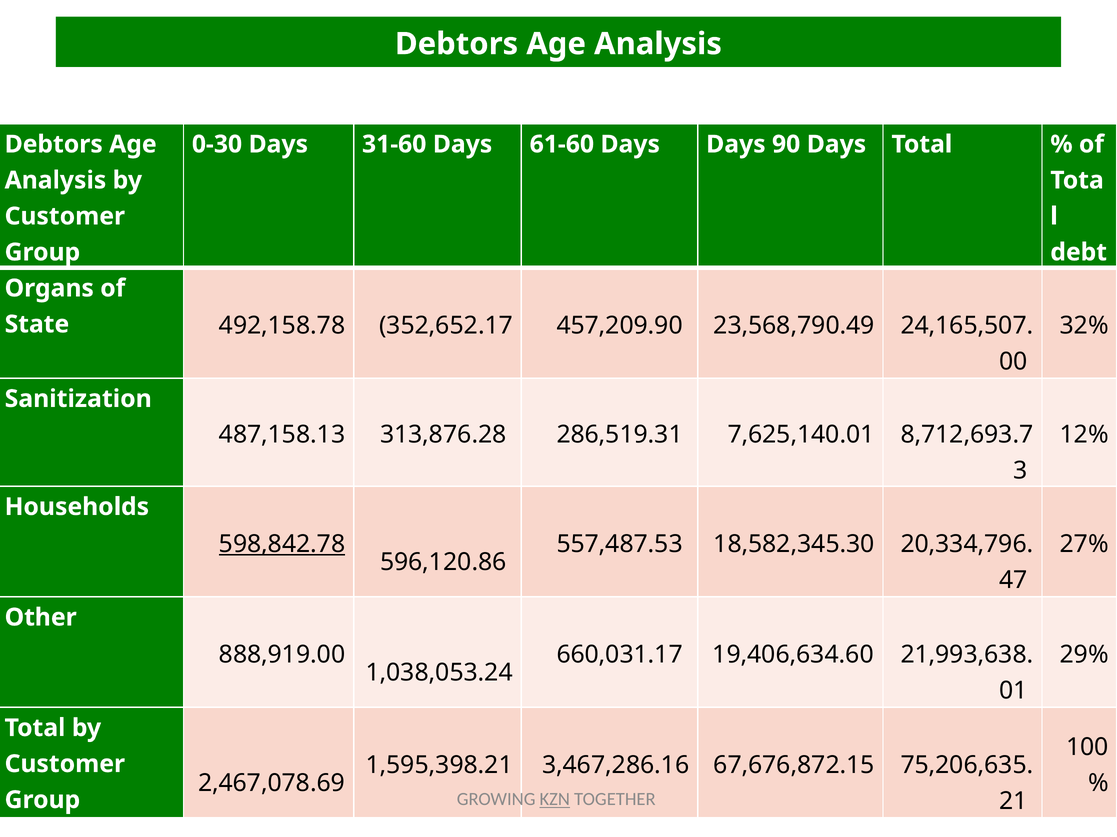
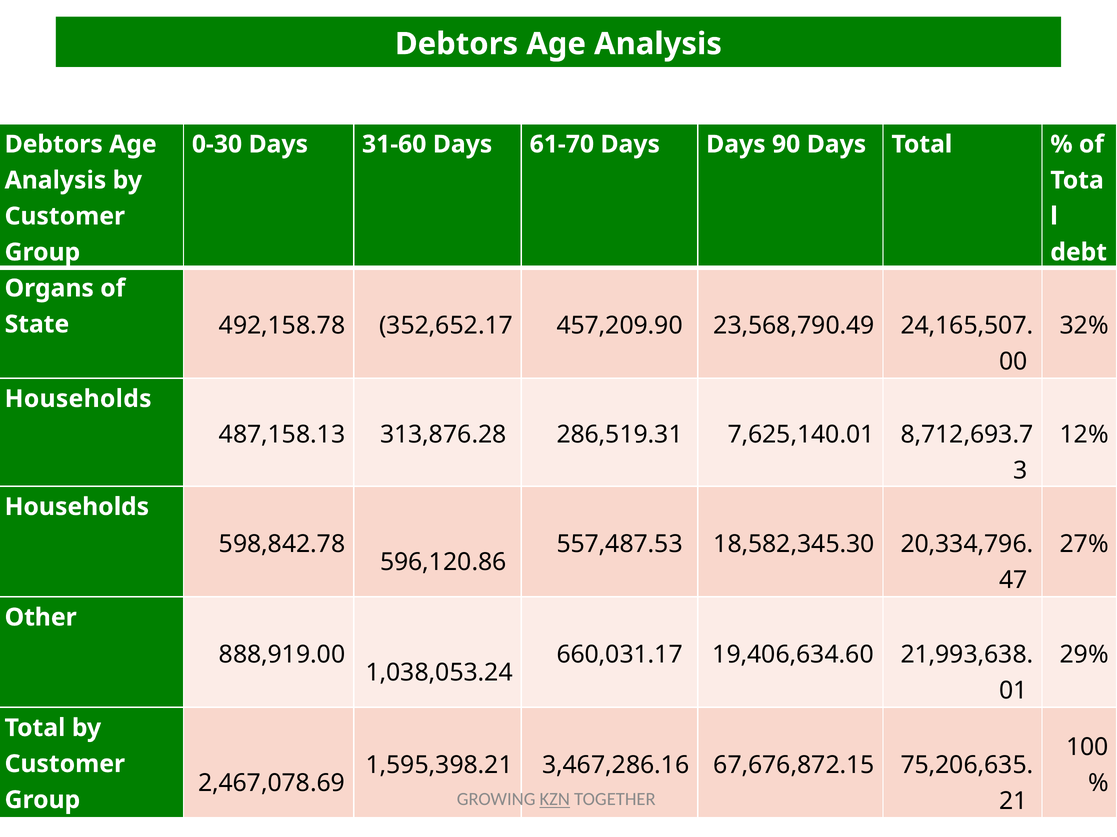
61-60: 61-60 -> 61-70
Sanitization at (78, 399): Sanitization -> Households
598,842.78 underline: present -> none
